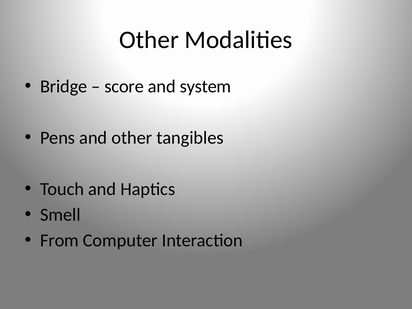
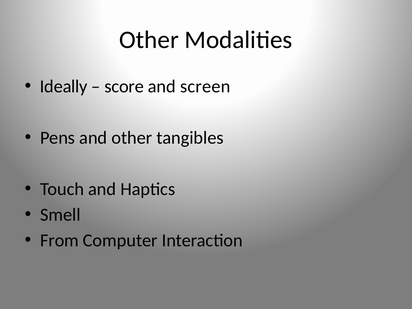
Bridge: Bridge -> Ideally
system: system -> screen
